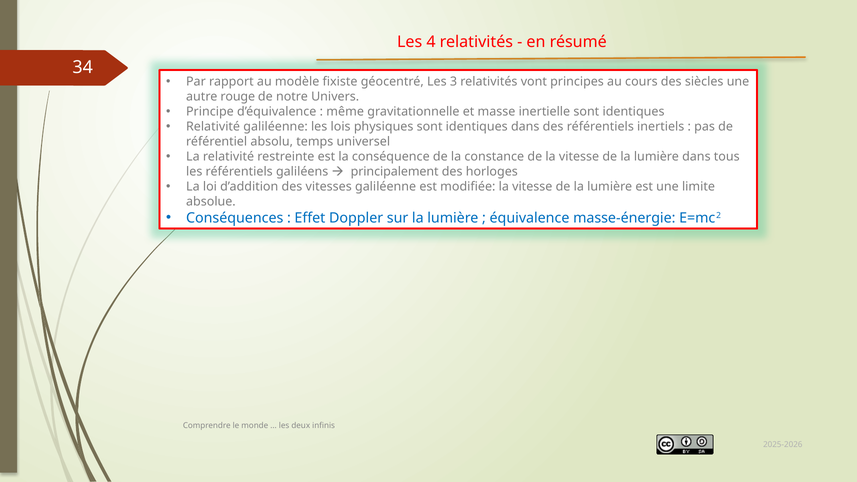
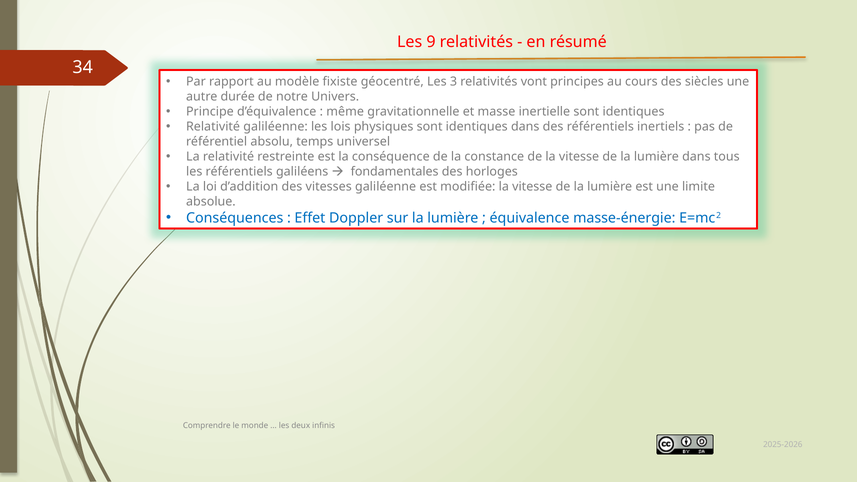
4: 4 -> 9
rouge: rouge -> durée
principalement: principalement -> fondamentales
